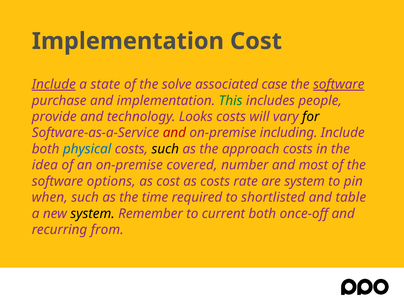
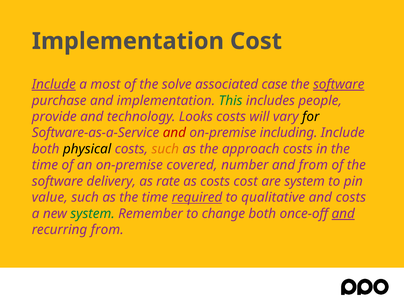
state: state -> most
physical colour: blue -> black
such at (165, 149) colour: black -> orange
idea at (45, 165): idea -> time
and most: most -> from
options: options -> delivery
as cost: cost -> rate
costs rate: rate -> cost
when: when -> value
required underline: none -> present
shortlisted: shortlisted -> qualitative
and table: table -> costs
system at (93, 214) colour: black -> green
current: current -> change
and at (343, 214) underline: none -> present
